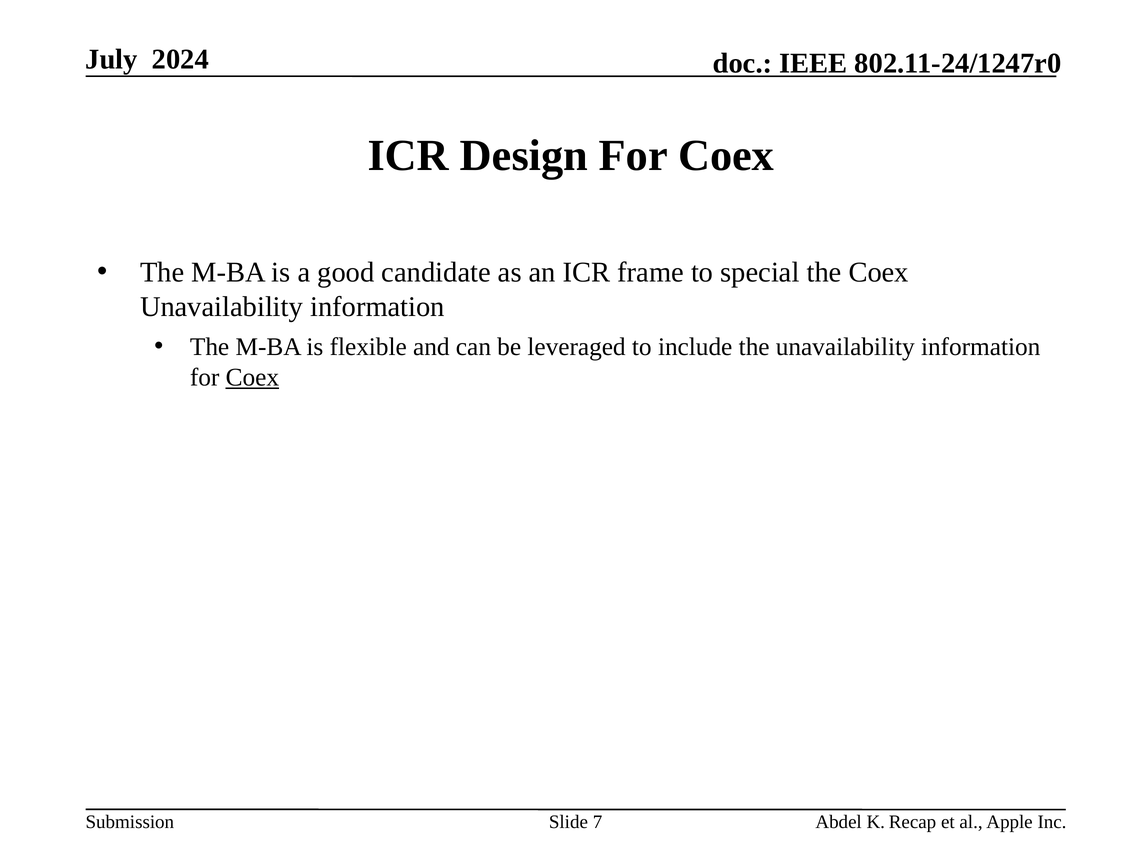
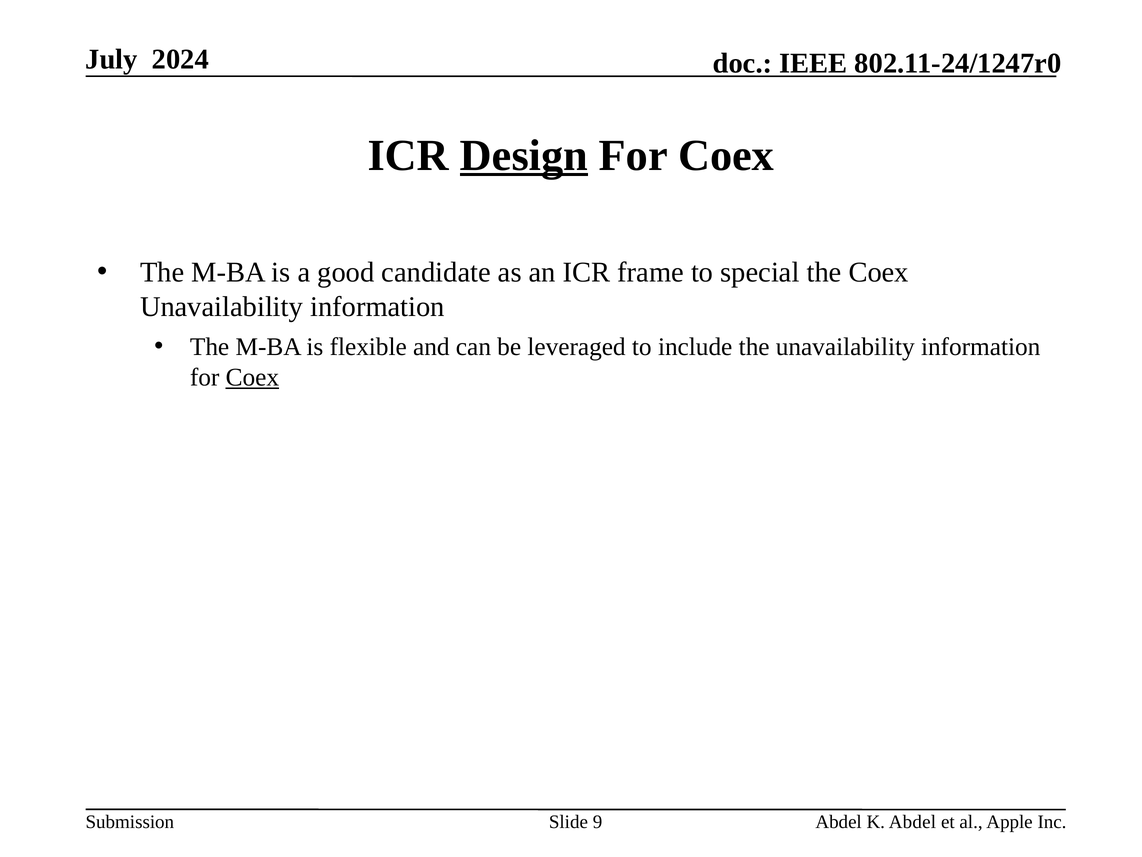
Design underline: none -> present
7: 7 -> 9
K Recap: Recap -> Abdel
